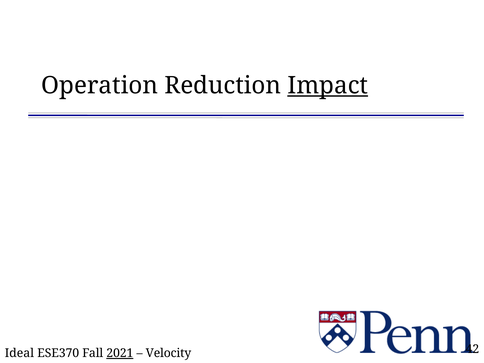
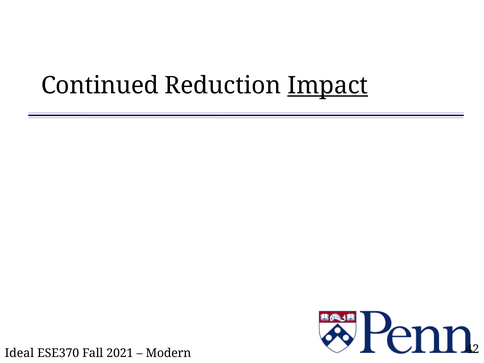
Operation: Operation -> Continued
2021 underline: present -> none
Velocity: Velocity -> Modern
